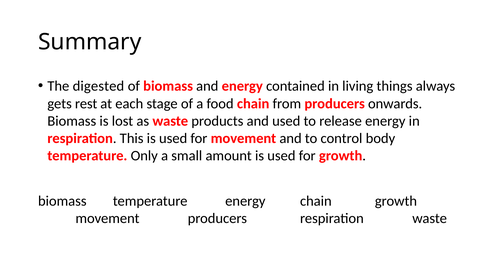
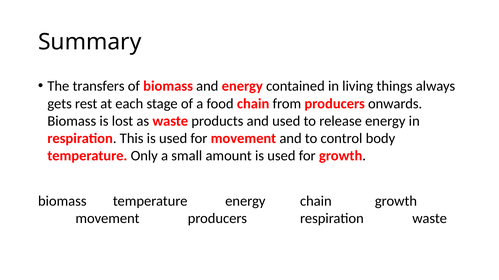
digested: digested -> transfers
